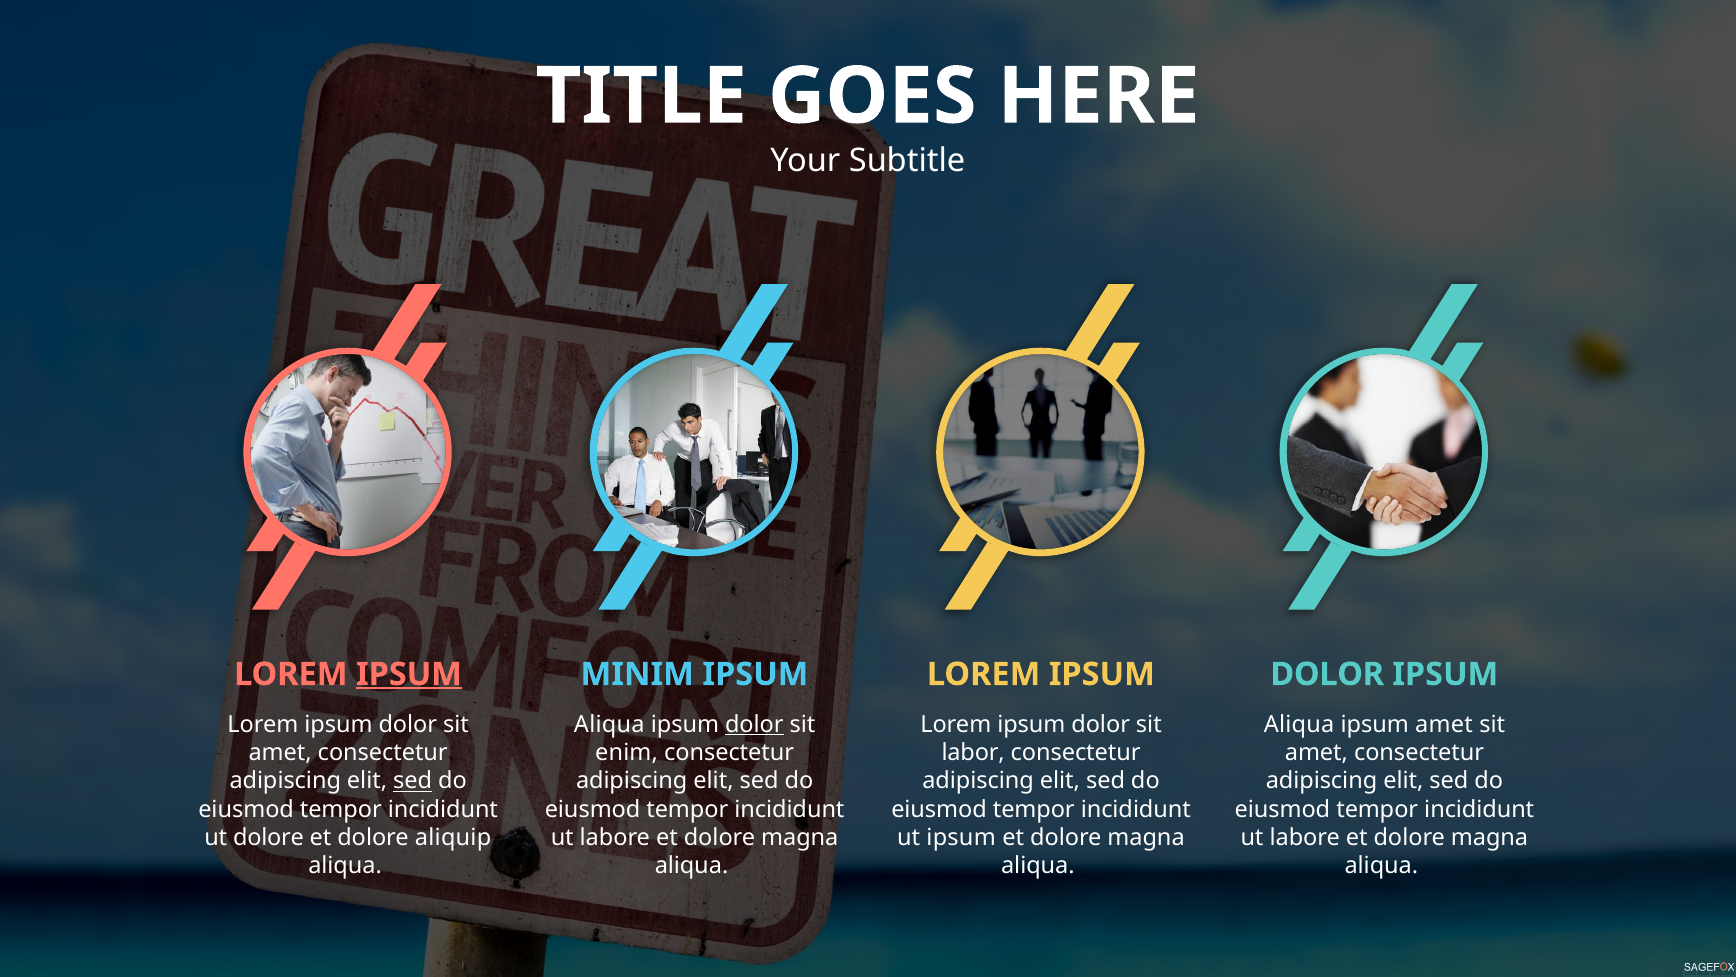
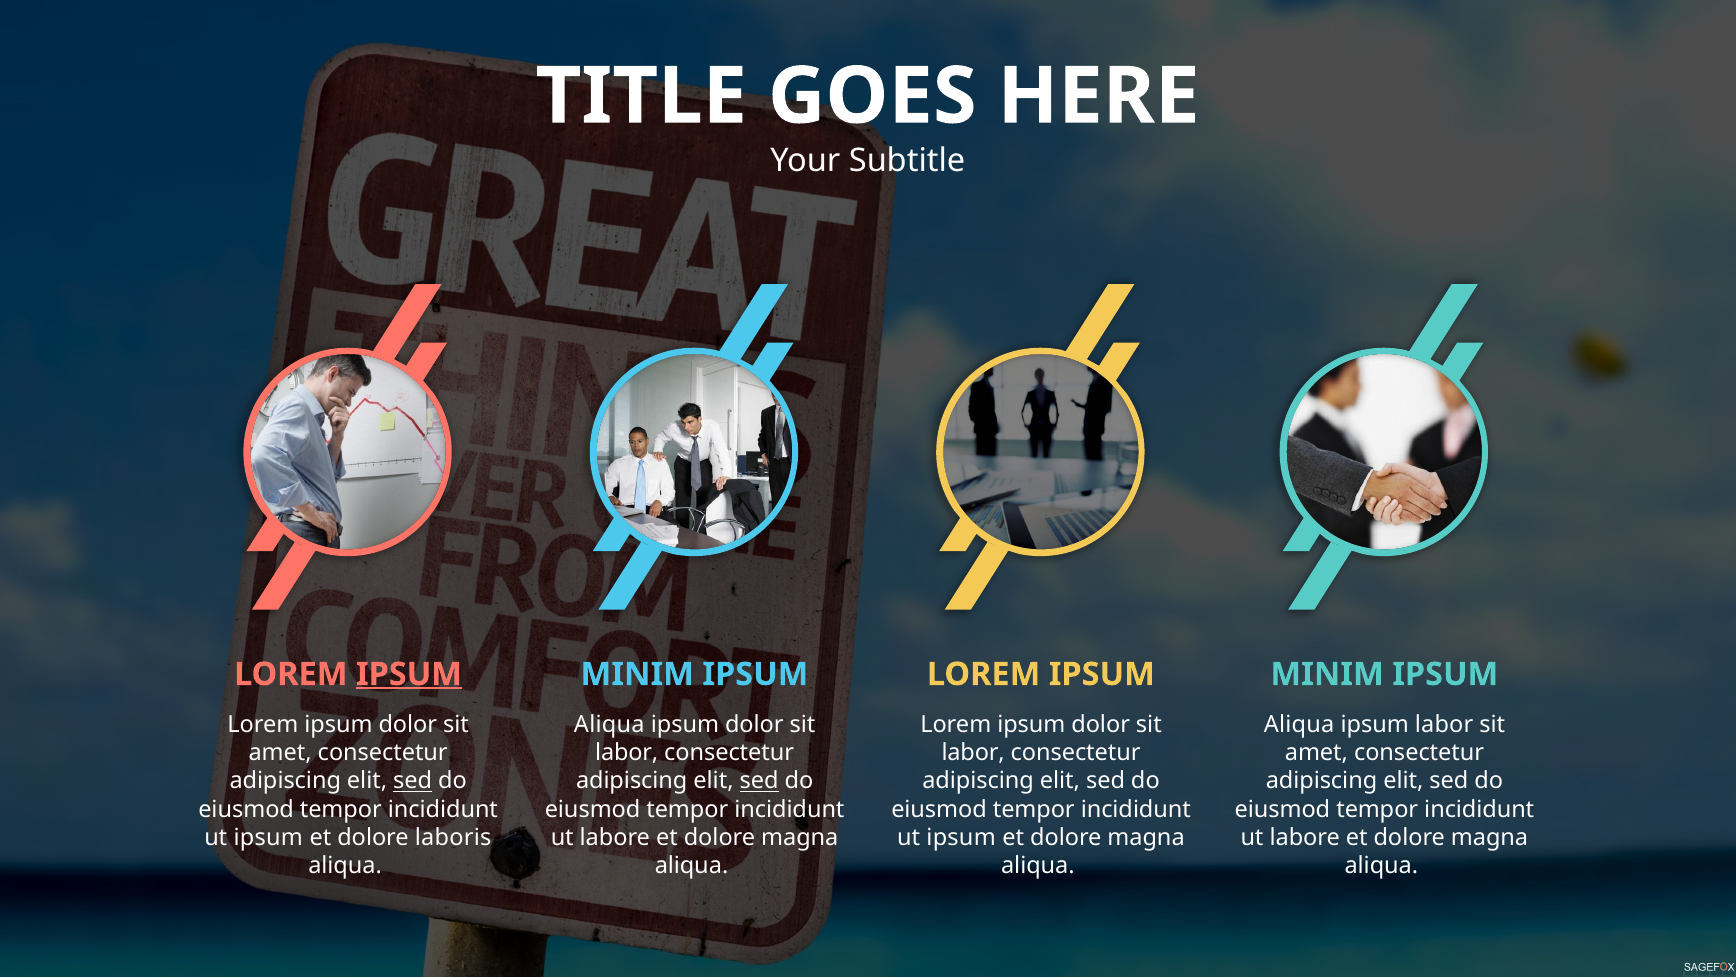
DOLOR at (1327, 674): DOLOR -> MINIM
dolor at (754, 724) underline: present -> none
ipsum amet: amet -> labor
enim at (627, 753): enim -> labor
sed at (759, 781) underline: none -> present
dolore at (268, 837): dolore -> ipsum
aliquip: aliquip -> laboris
